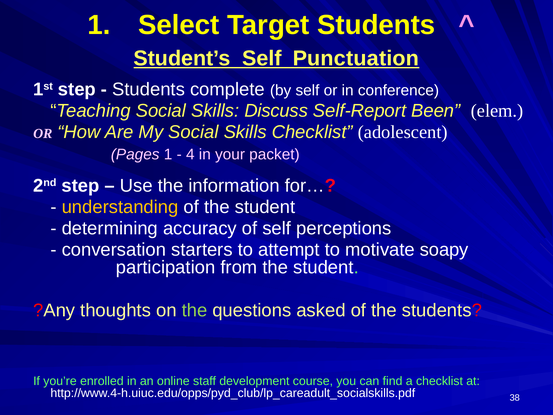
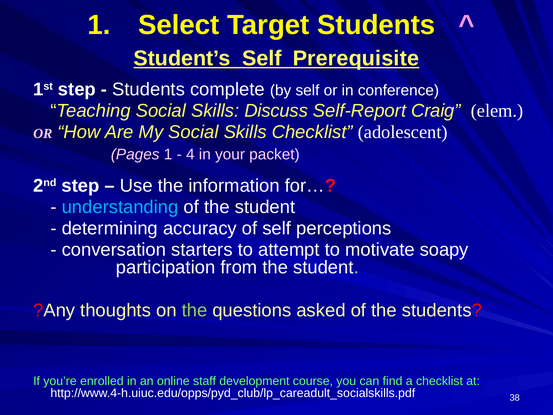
Punctuation: Punctuation -> Prerequisite
Been: Been -> Craig
understanding colour: yellow -> light blue
